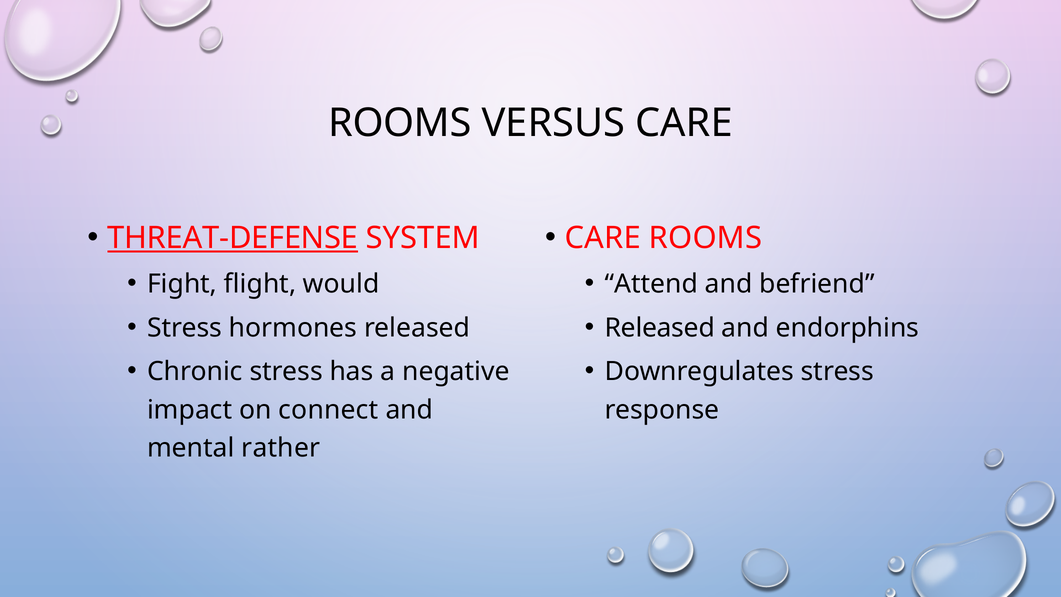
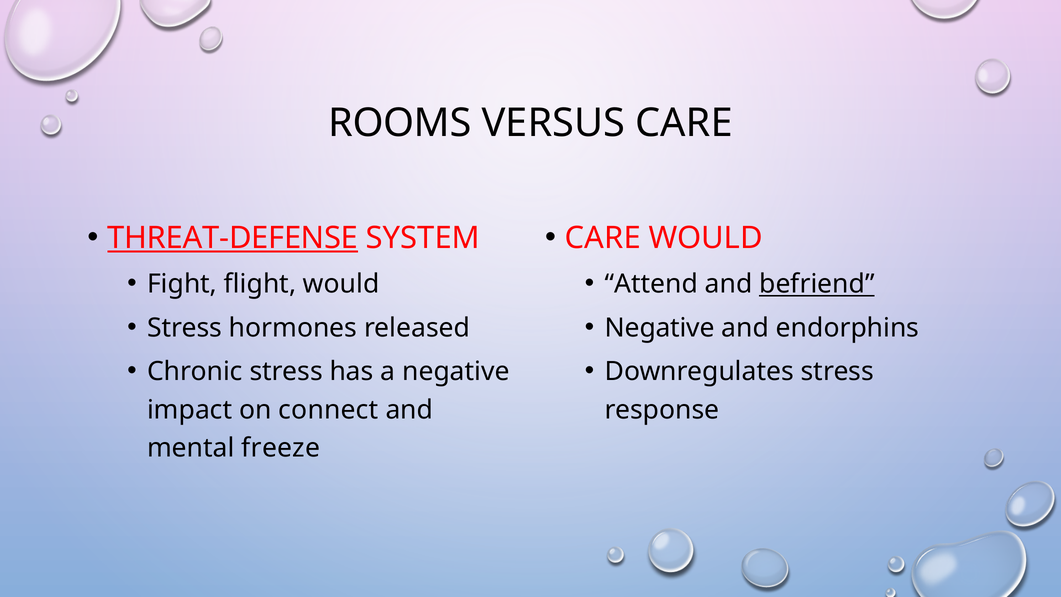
CARE ROOMS: ROOMS -> WOULD
befriend underline: none -> present
Released at (660, 328): Released -> Negative
rather: rather -> freeze
